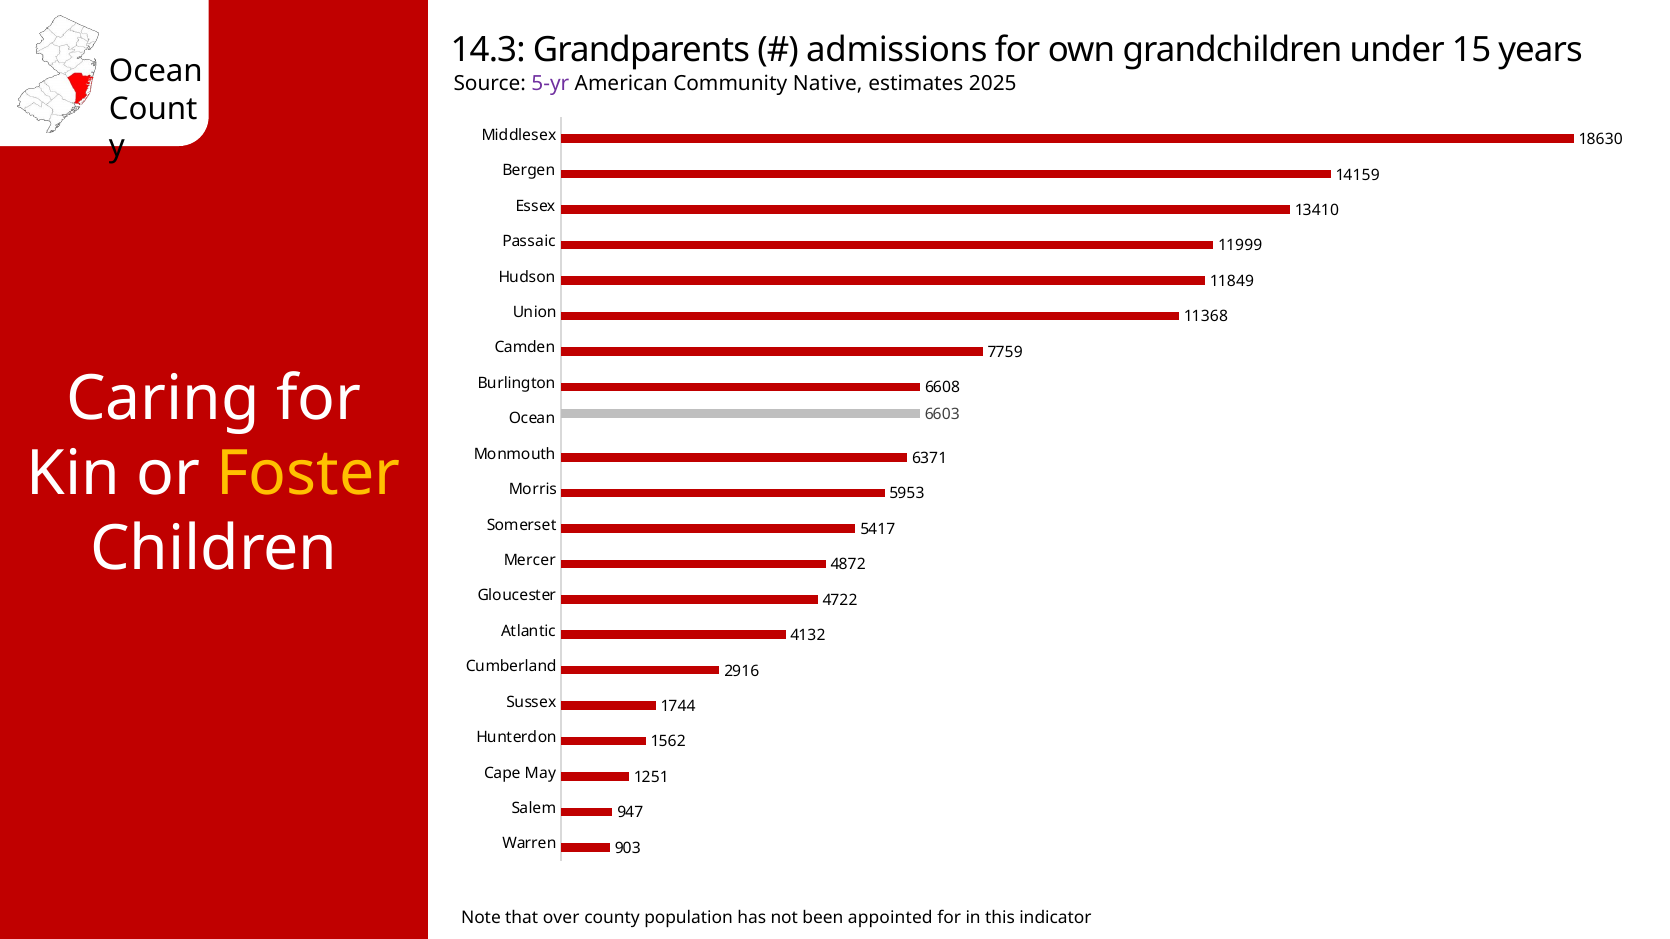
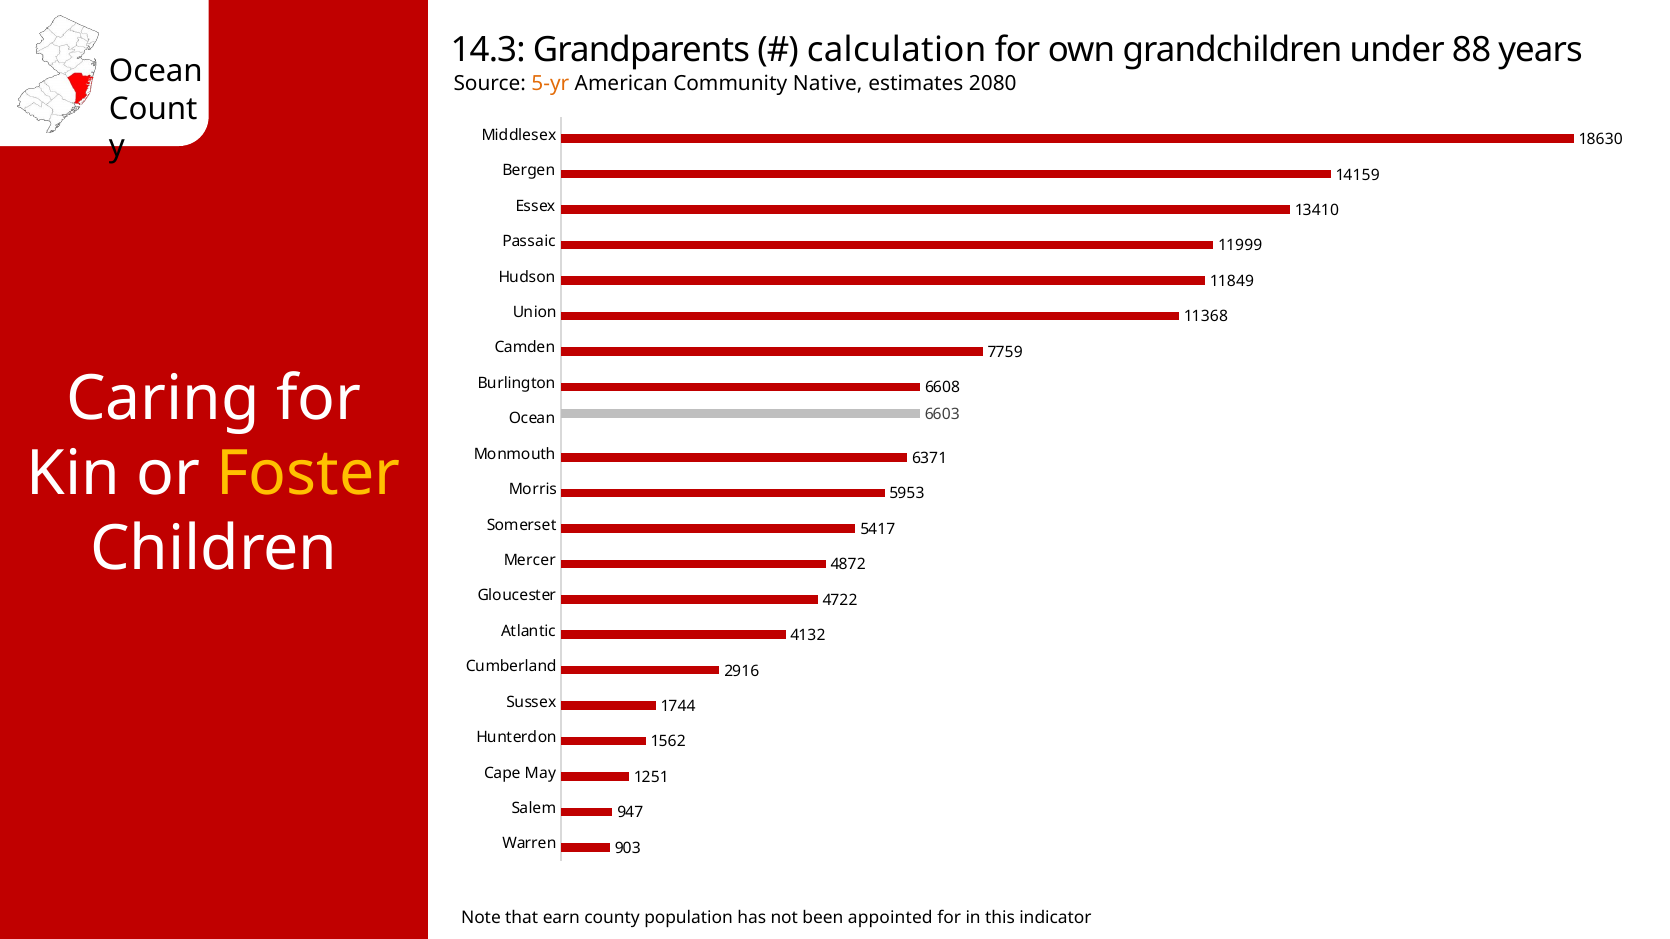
admissions: admissions -> calculation
15: 15 -> 88
5-yr colour: purple -> orange
2025: 2025 -> 2080
over: over -> earn
